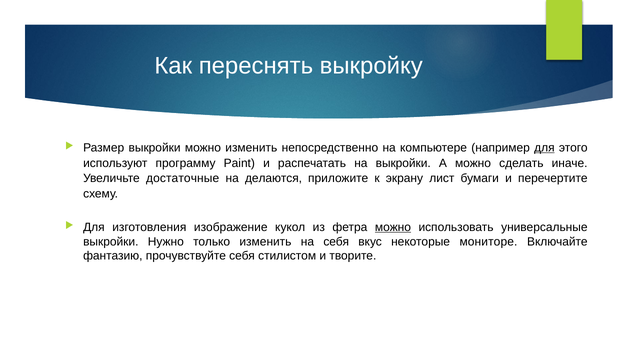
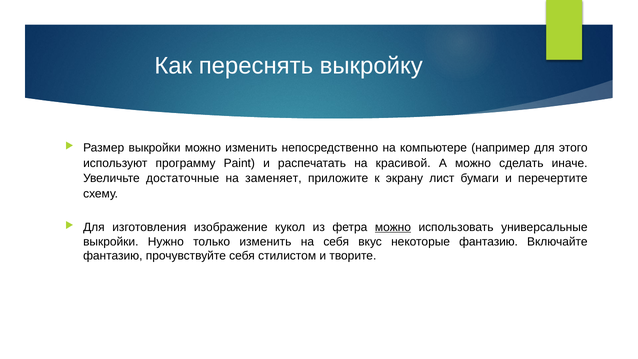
для at (544, 148) underline: present -> none
на выкройки: выкройки -> красивой
делаются: делаются -> заменяет
некоторые мониторе: мониторе -> фантазию
